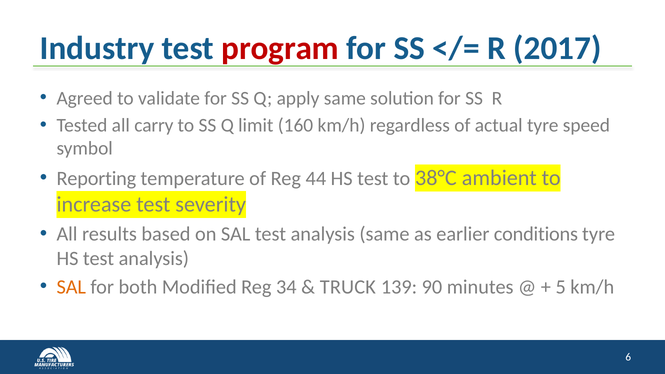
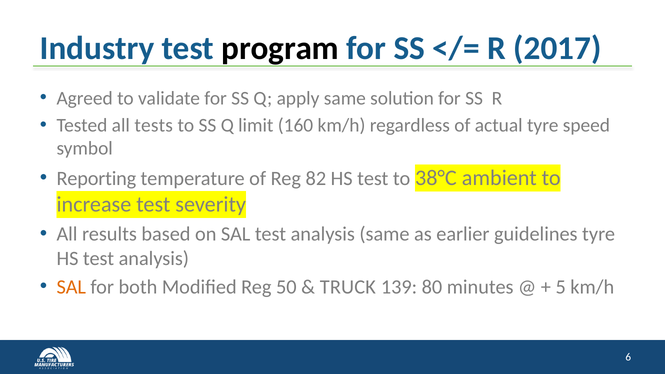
program colour: red -> black
carry: carry -> tests
44: 44 -> 82
conditions: conditions -> guidelines
34: 34 -> 50
90: 90 -> 80
